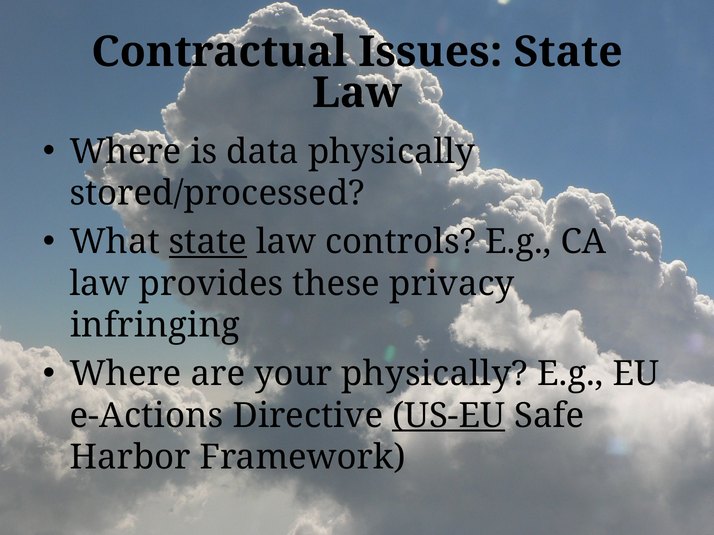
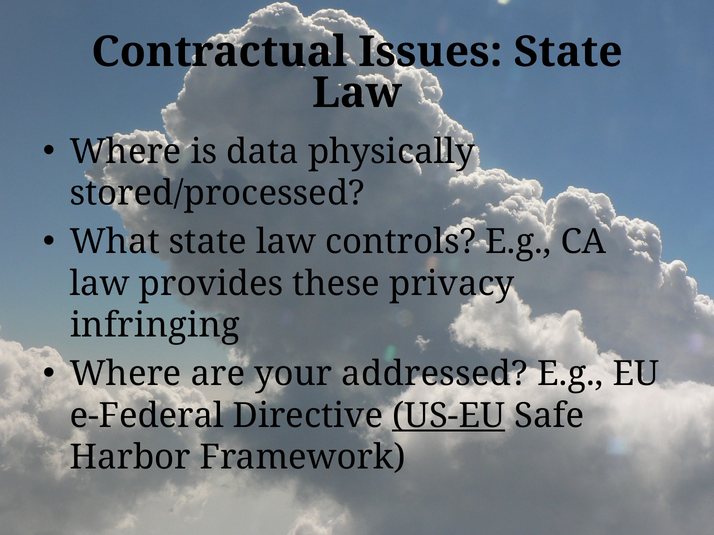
state at (208, 242) underline: present -> none
your physically: physically -> addressed
e-Actions: e-Actions -> e-Federal
